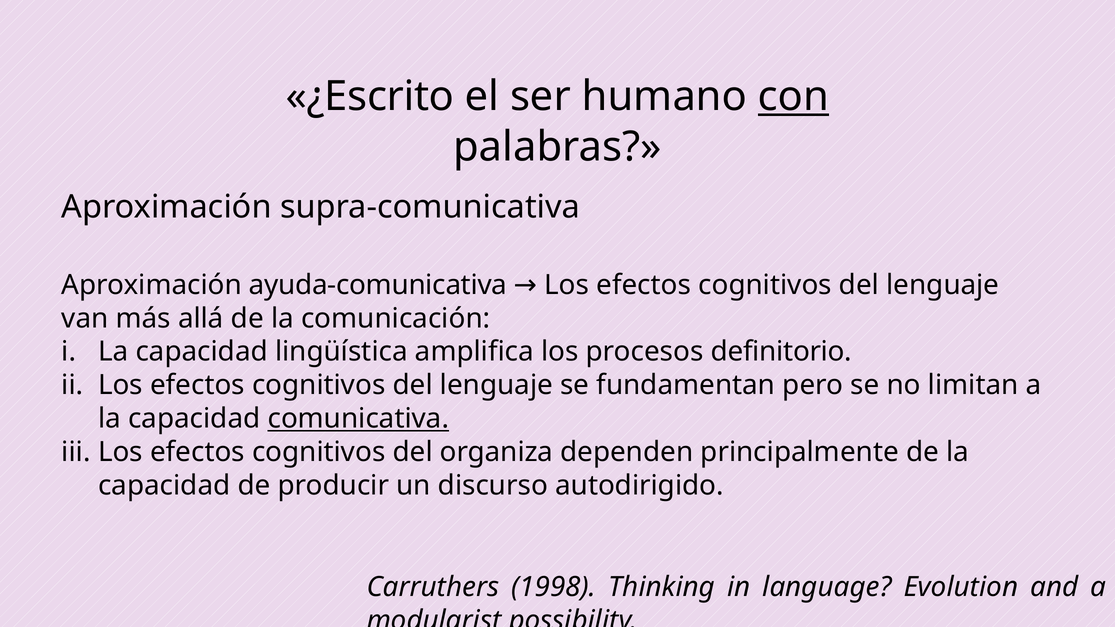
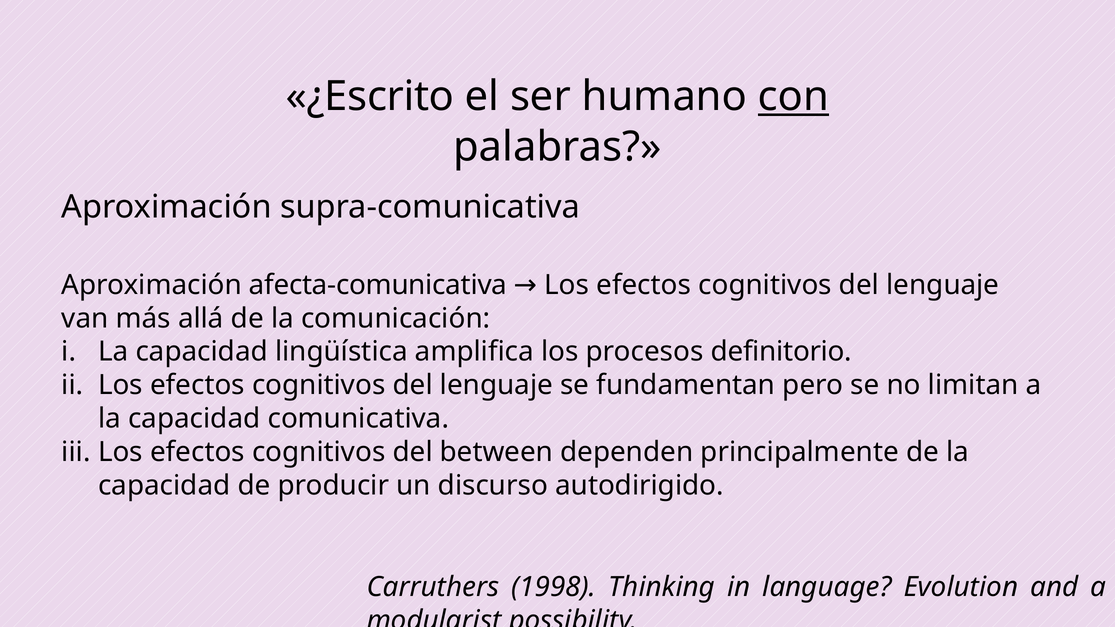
ayuda-comunicativa: ayuda-comunicativa -> afecta-comunicativa
comunicativa underline: present -> none
organiza: organiza -> between
